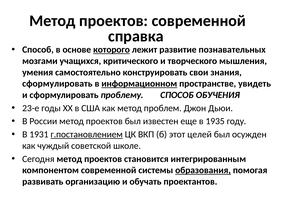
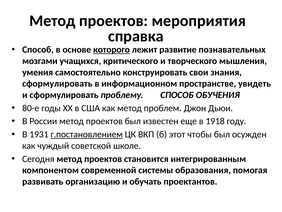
проектов современной: современной -> мероприятия
информационном underline: present -> none
23-е: 23-е -> 80-е
1935: 1935 -> 1918
целей: целей -> чтобы
образования underline: present -> none
